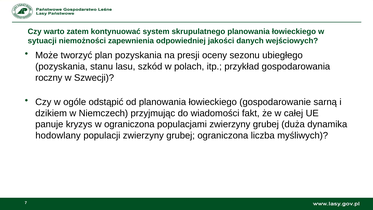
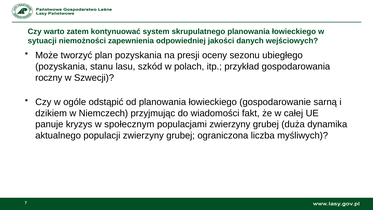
w ograniczona: ograniczona -> społecznym
hodowlany: hodowlany -> aktualnego
